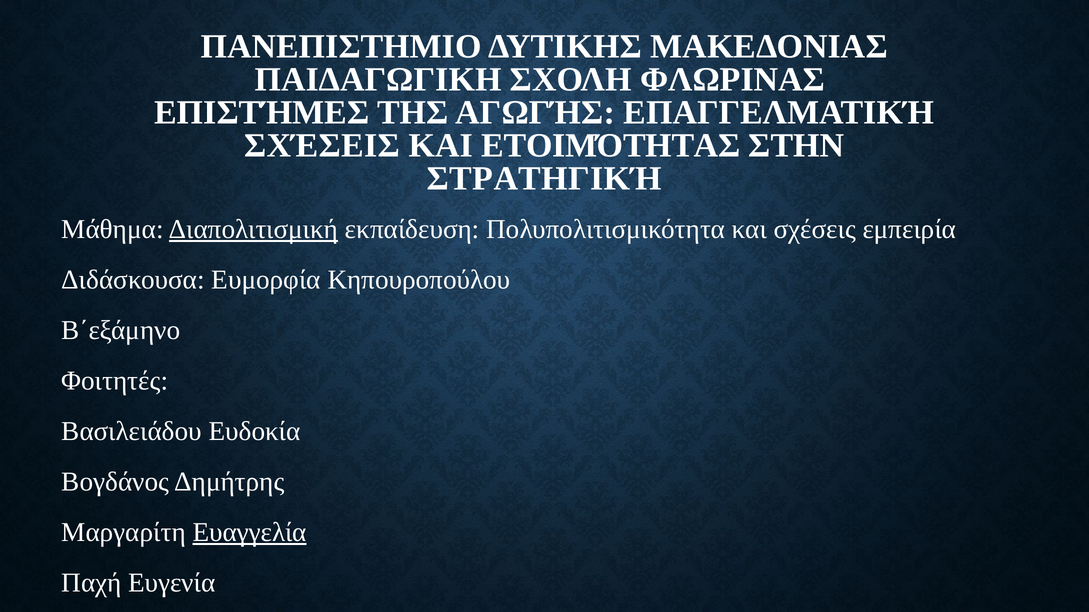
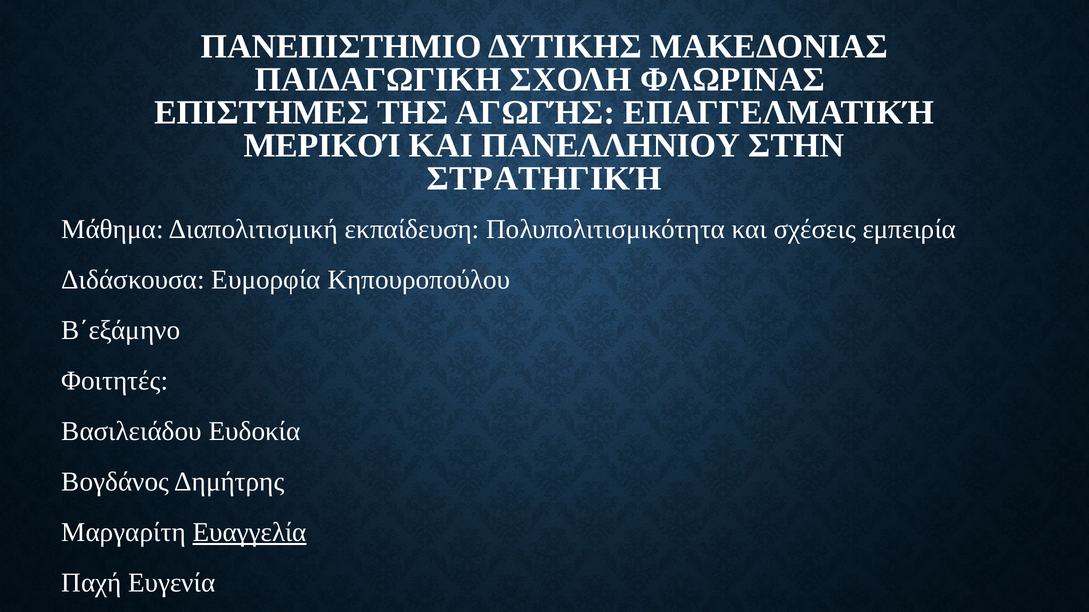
ΣΧΈΣΕΙΣ at (322, 146): ΣΧΈΣΕΙΣ -> ΜΕΡΙΚΟΊ
ΕΤΟΙΜΌΤΗΤΑΣ: ΕΤΟΙΜΌΤΗΤΑΣ -> ΠΑΝΕΛΛΗΝΙΟΥ
Διαπολιτισμική underline: present -> none
